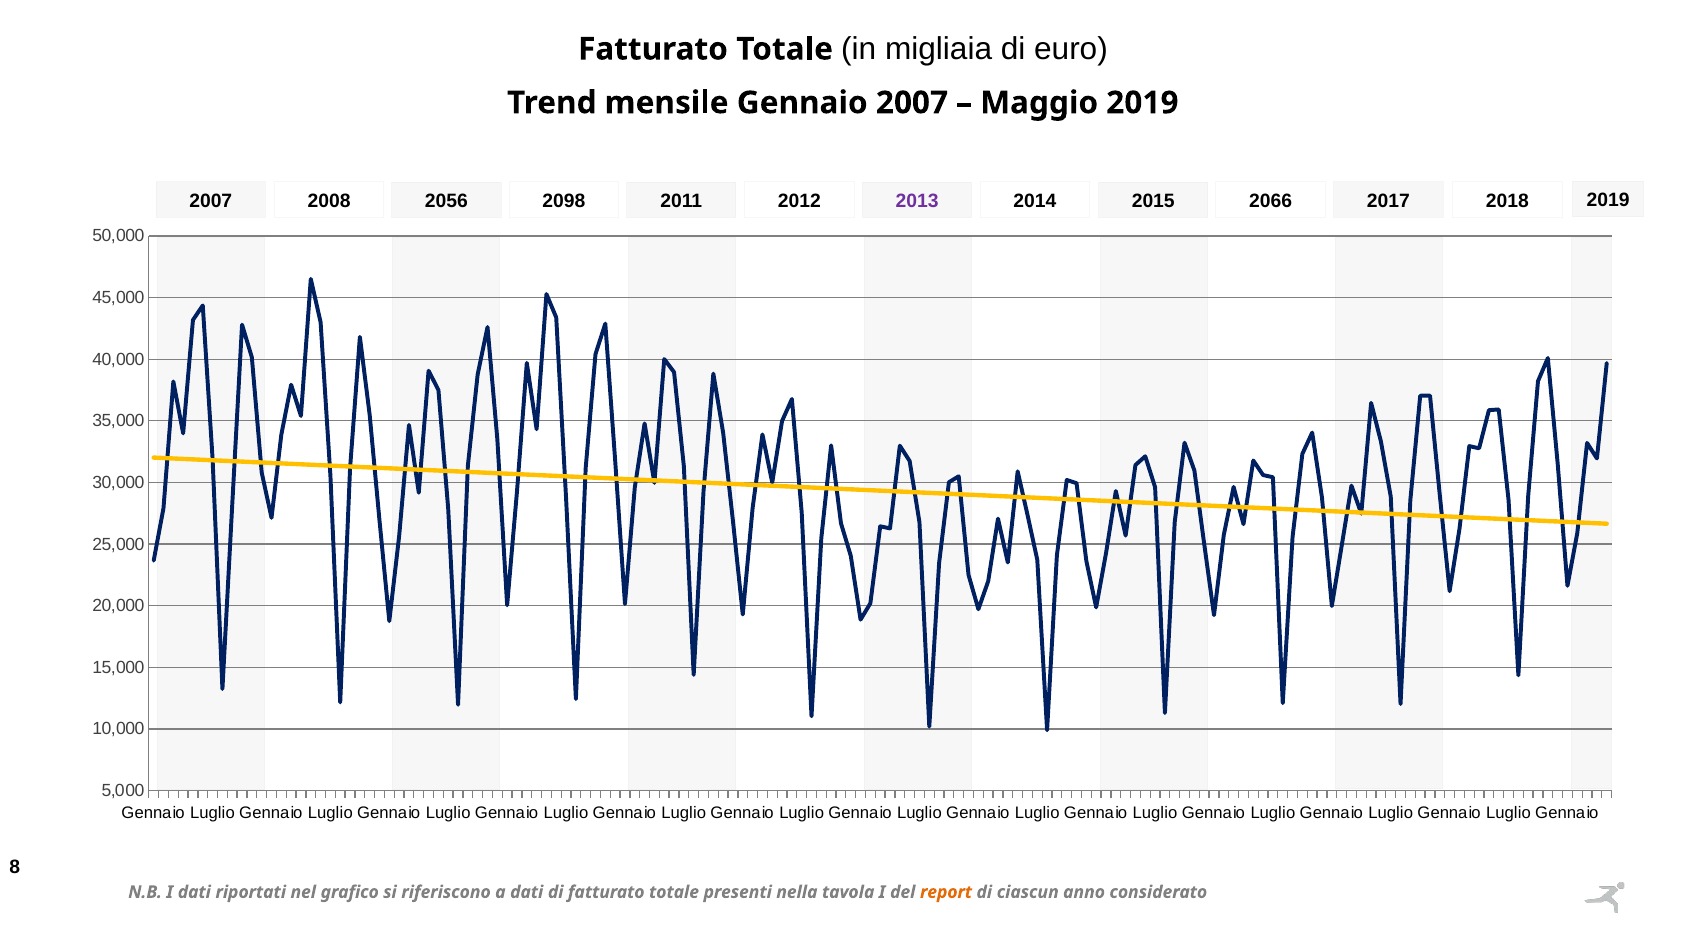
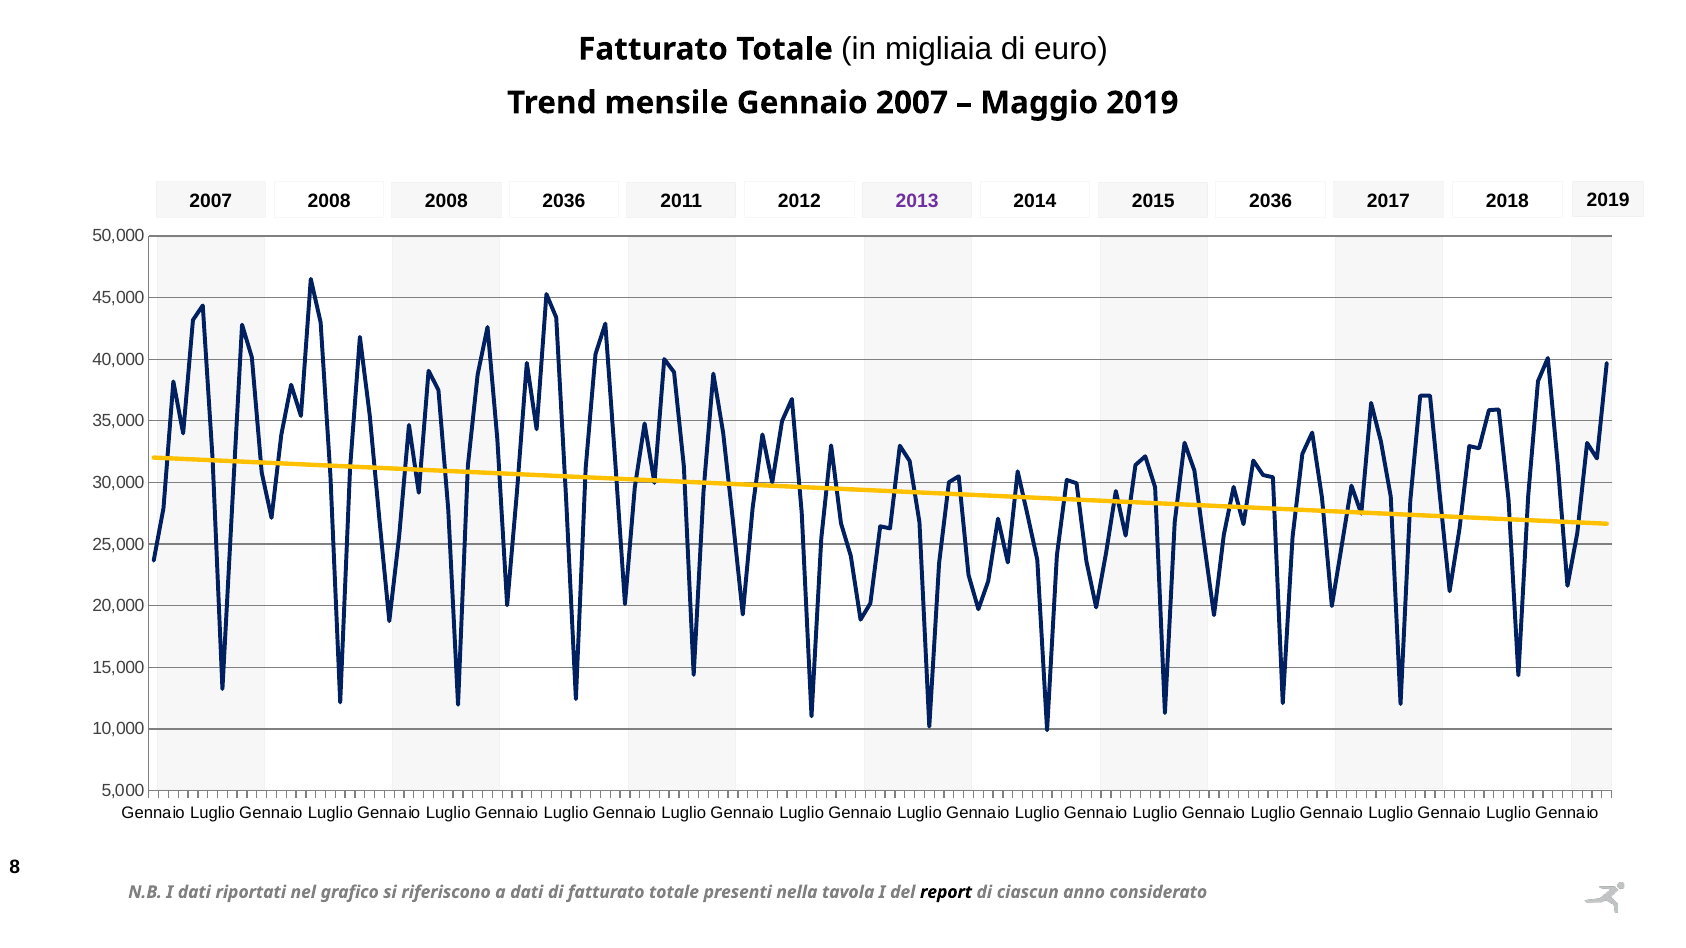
2008 2056: 2056 -> 2008
2098 at (564, 201): 2098 -> 2036
2015 2066: 2066 -> 2036
report colour: orange -> black
